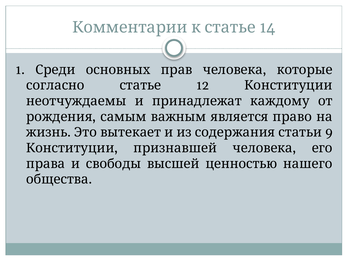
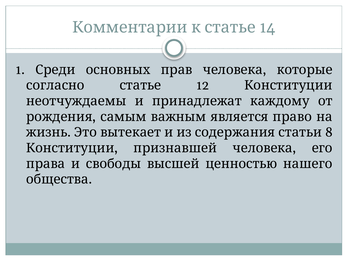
9: 9 -> 8
